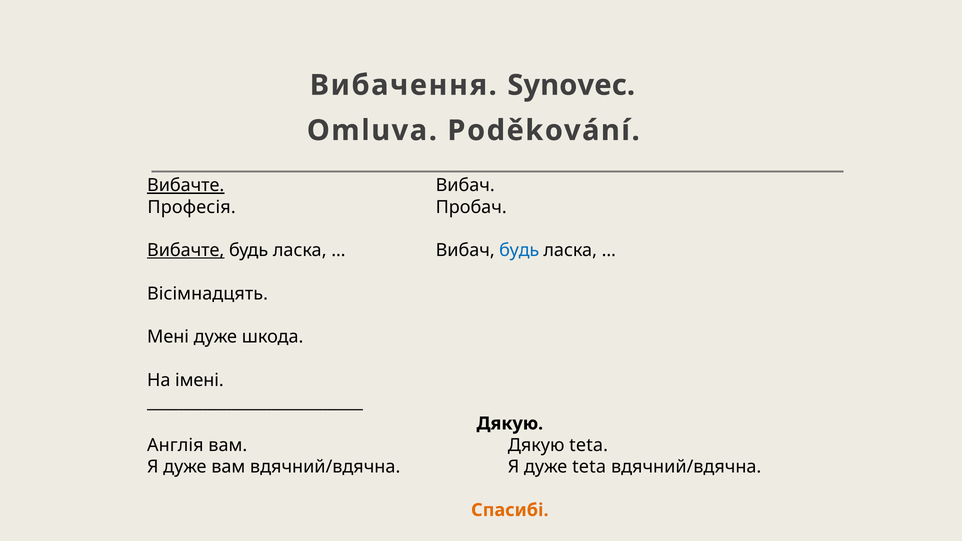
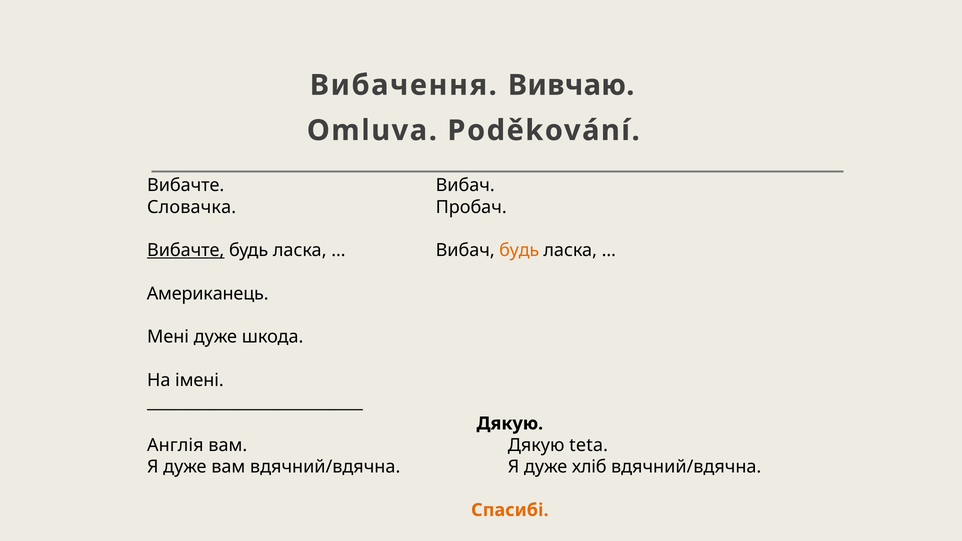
Synovec: Synovec -> Вивчаю
Вибачте at (186, 186) underline: present -> none
Професія: Професія -> Словачка
будь at (519, 250) colour: blue -> orange
Вісімнадцять: Вісімнадцять -> Американець
дуже teta: teta -> хліб
